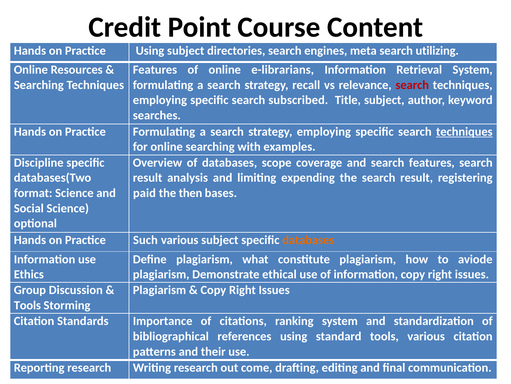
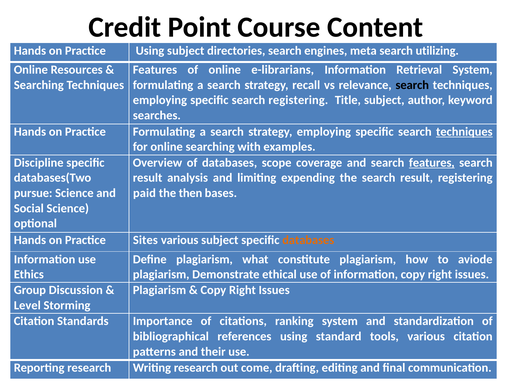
search at (412, 85) colour: red -> black
search subscribed: subscribed -> registering
features at (432, 162) underline: none -> present
format: format -> pursue
Such: Such -> Sites
Tools at (27, 305): Tools -> Level
